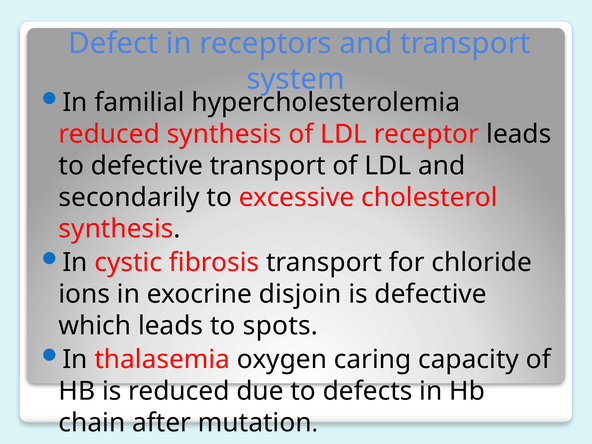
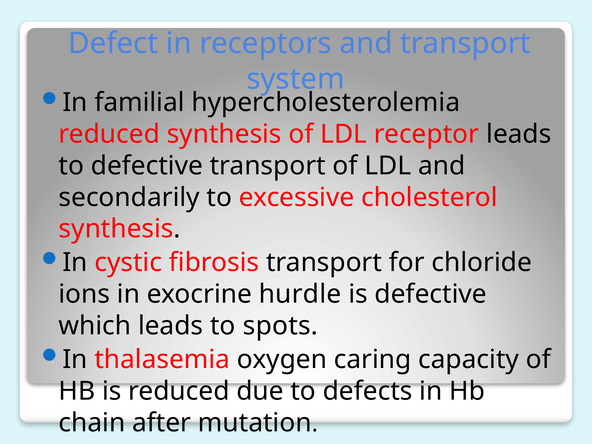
disjoin: disjoin -> hurdle
